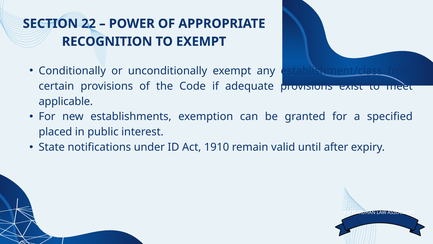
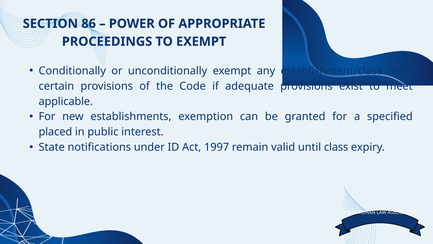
22: 22 -> 86
RECOGNITION: RECOGNITION -> PROCEEDINGS
1910: 1910 -> 1997
after: after -> class
